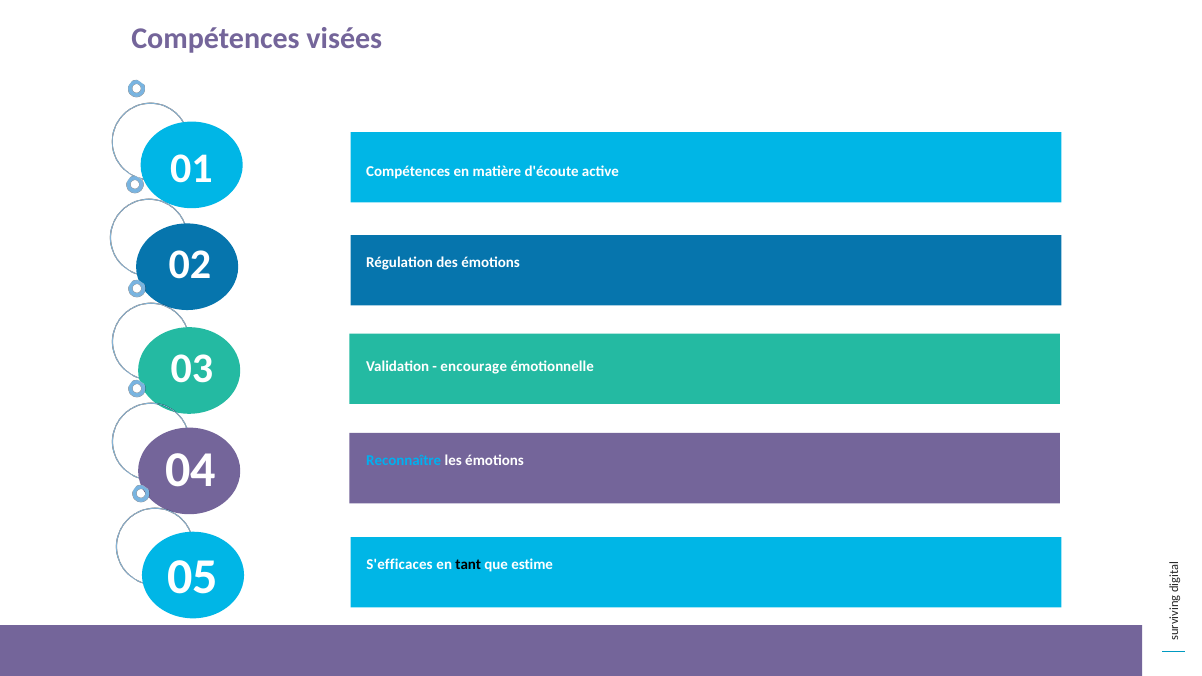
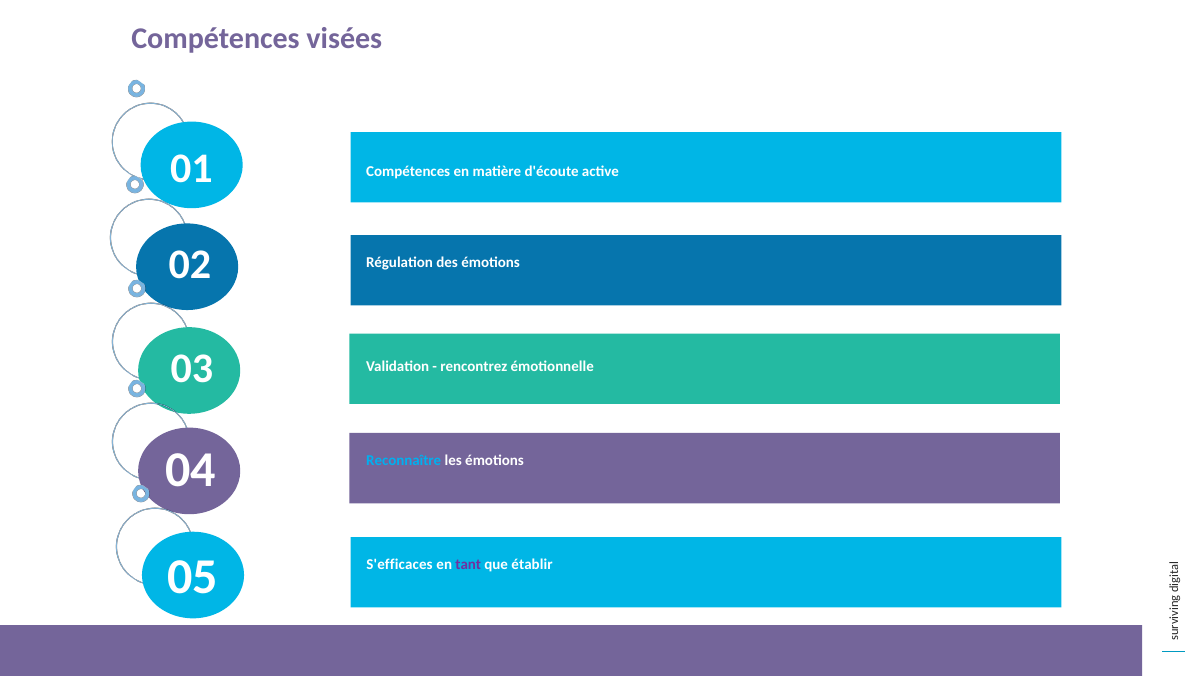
encourage: encourage -> rencontrez
tant colour: black -> purple
estime: estime -> établir
